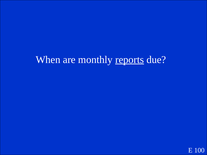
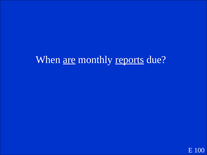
are underline: none -> present
